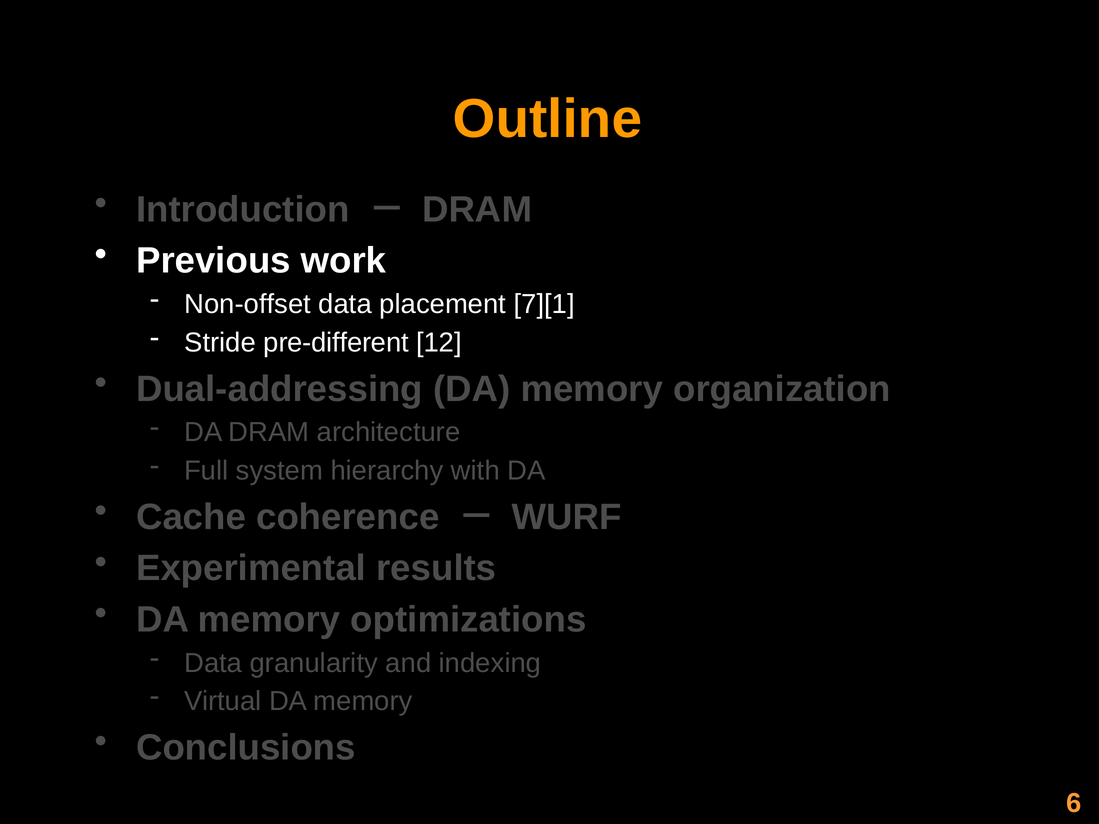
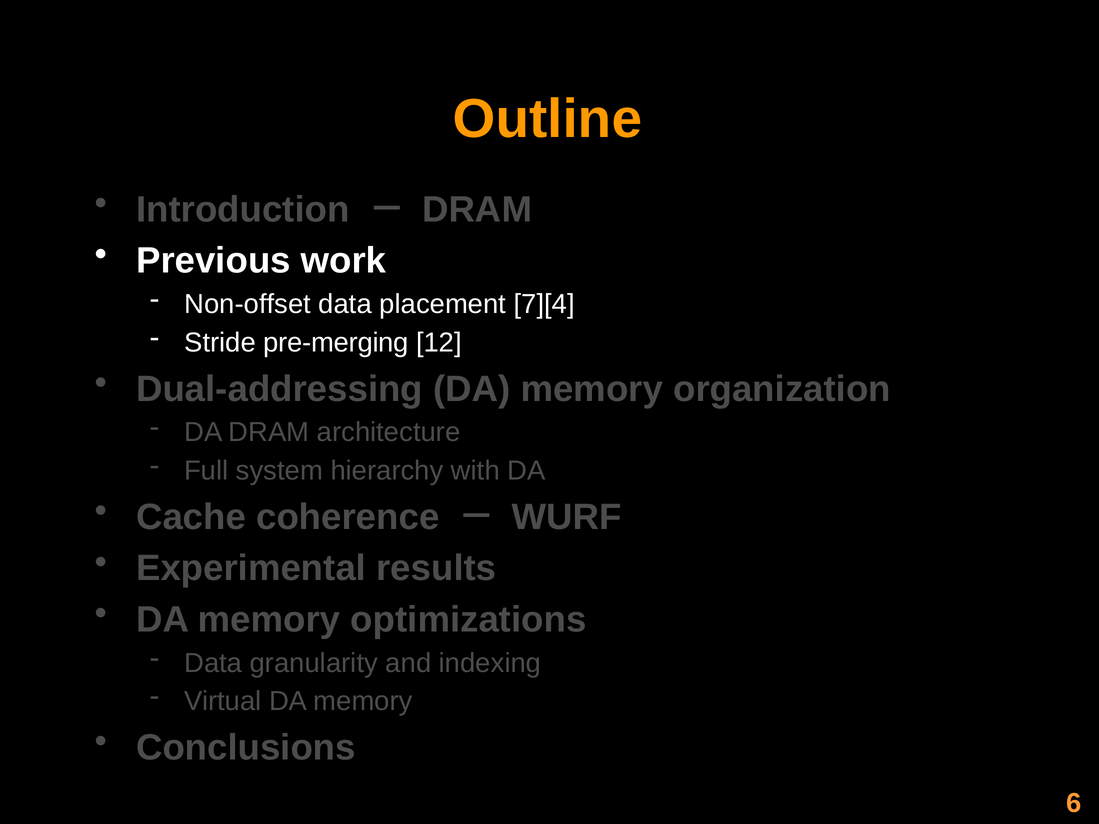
7][1: 7][1 -> 7][4
pre-different: pre-different -> pre-merging
